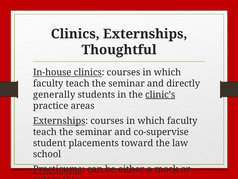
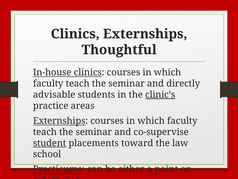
generally: generally -> advisable
student underline: none -> present
mock: mock -> point
